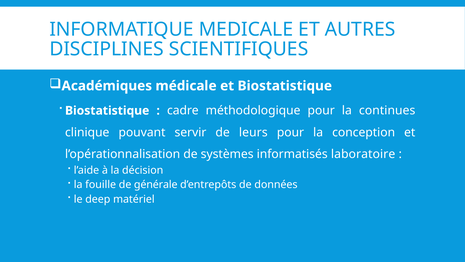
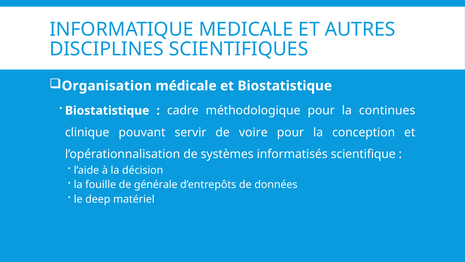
Académiques: Académiques -> Organisation
leurs: leurs -> voire
laboratoire: laboratoire -> scientifique
